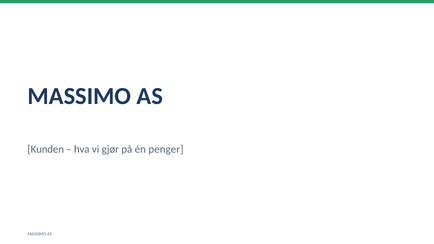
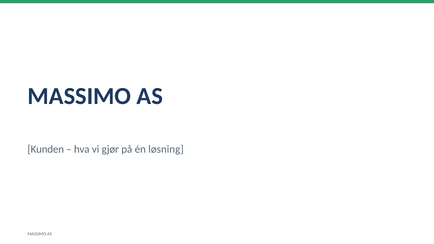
penger: penger -> løsning
